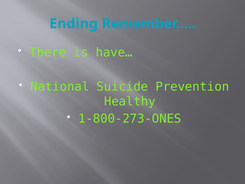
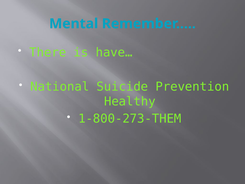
Ending: Ending -> Mental
1-800-273-ONES: 1-800-273-ONES -> 1-800-273-THEM
